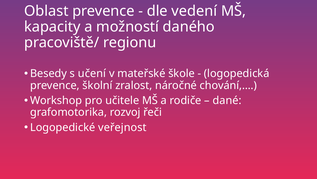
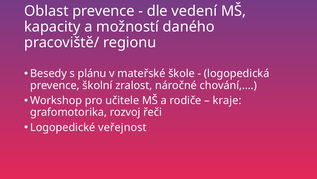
učení: učení -> plánu
dané: dané -> kraje
